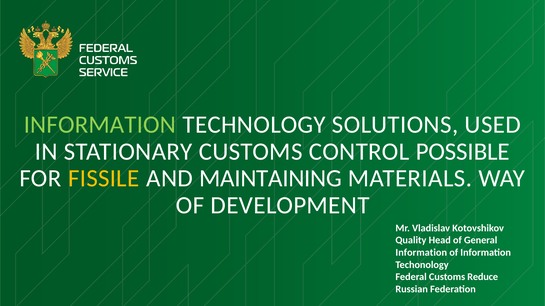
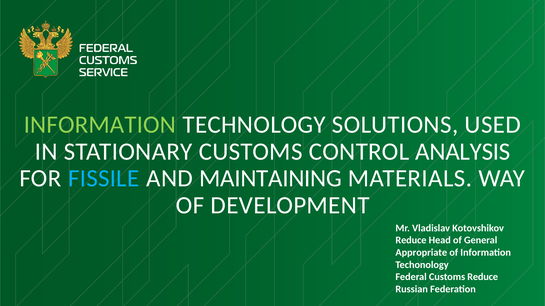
POSSIBLE: POSSIBLE -> ANALYSIS
FISSILE colour: yellow -> light blue
Quality at (411, 241): Quality -> Reduce
Information at (421, 253): Information -> Appropriate
